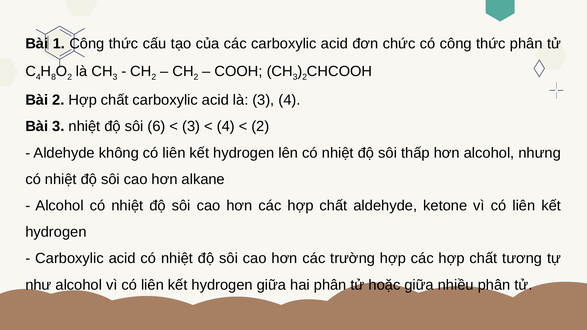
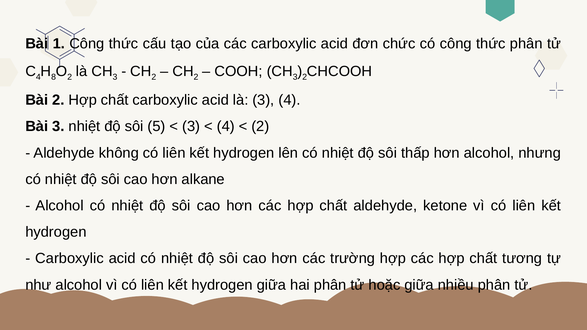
6: 6 -> 5
